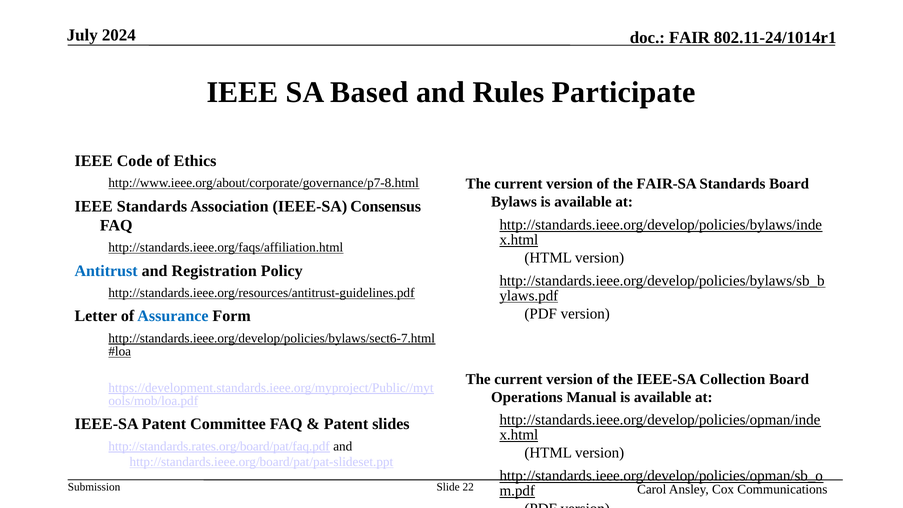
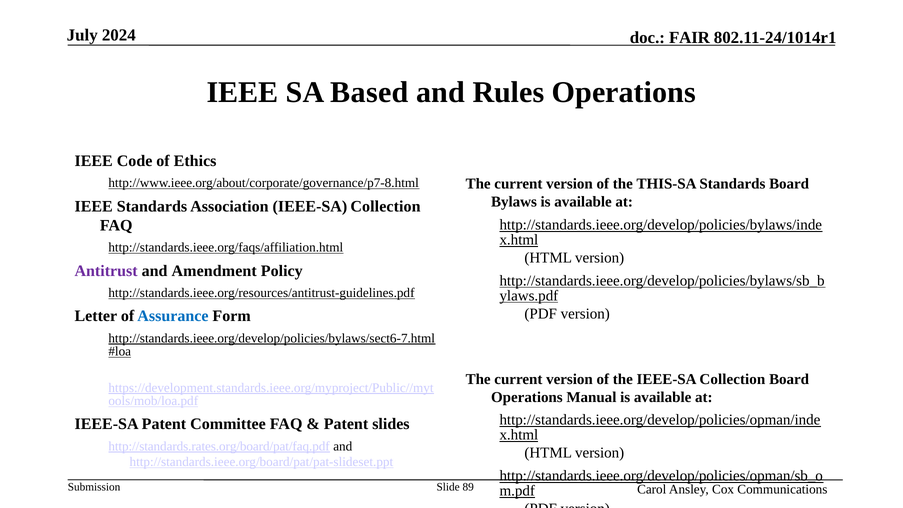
Rules Participate: Participate -> Operations
FAIR-SA: FAIR-SA -> THIS-SA
Association IEEE-SA Consensus: Consensus -> Collection
Antitrust colour: blue -> purple
Registration: Registration -> Amendment
22: 22 -> 89
